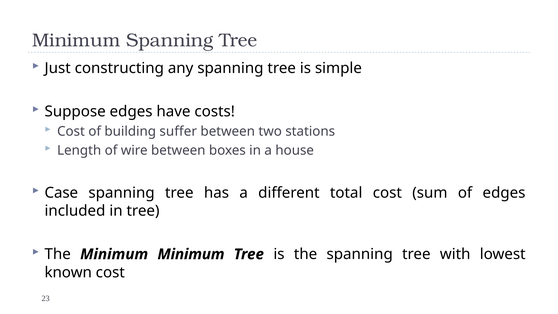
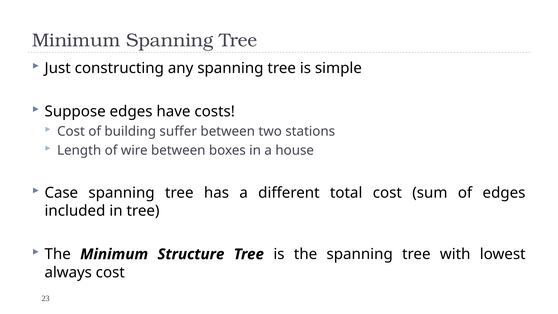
Minimum Minimum: Minimum -> Structure
known: known -> always
